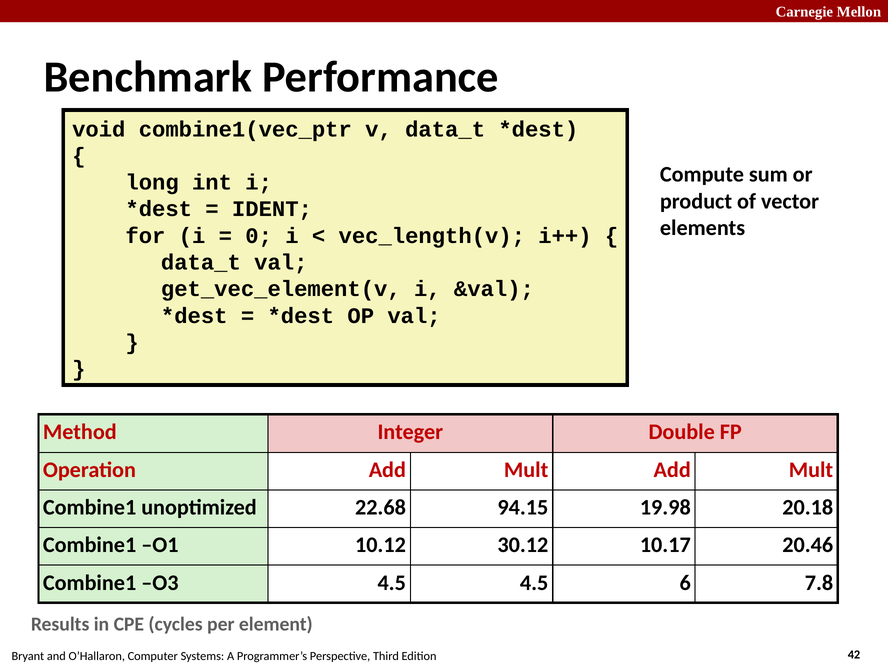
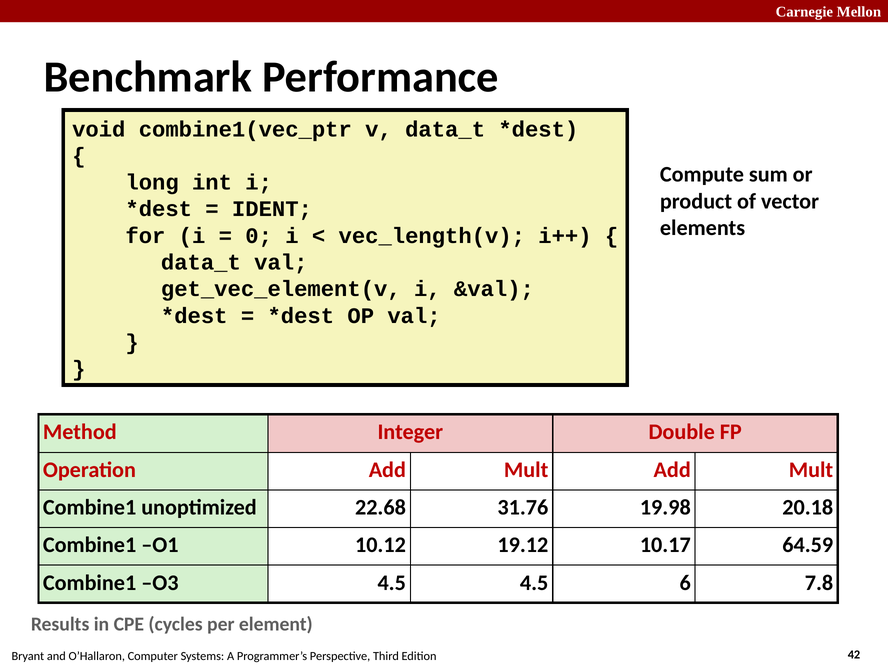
94.15: 94.15 -> 31.76
30.12: 30.12 -> 19.12
20.46: 20.46 -> 64.59
